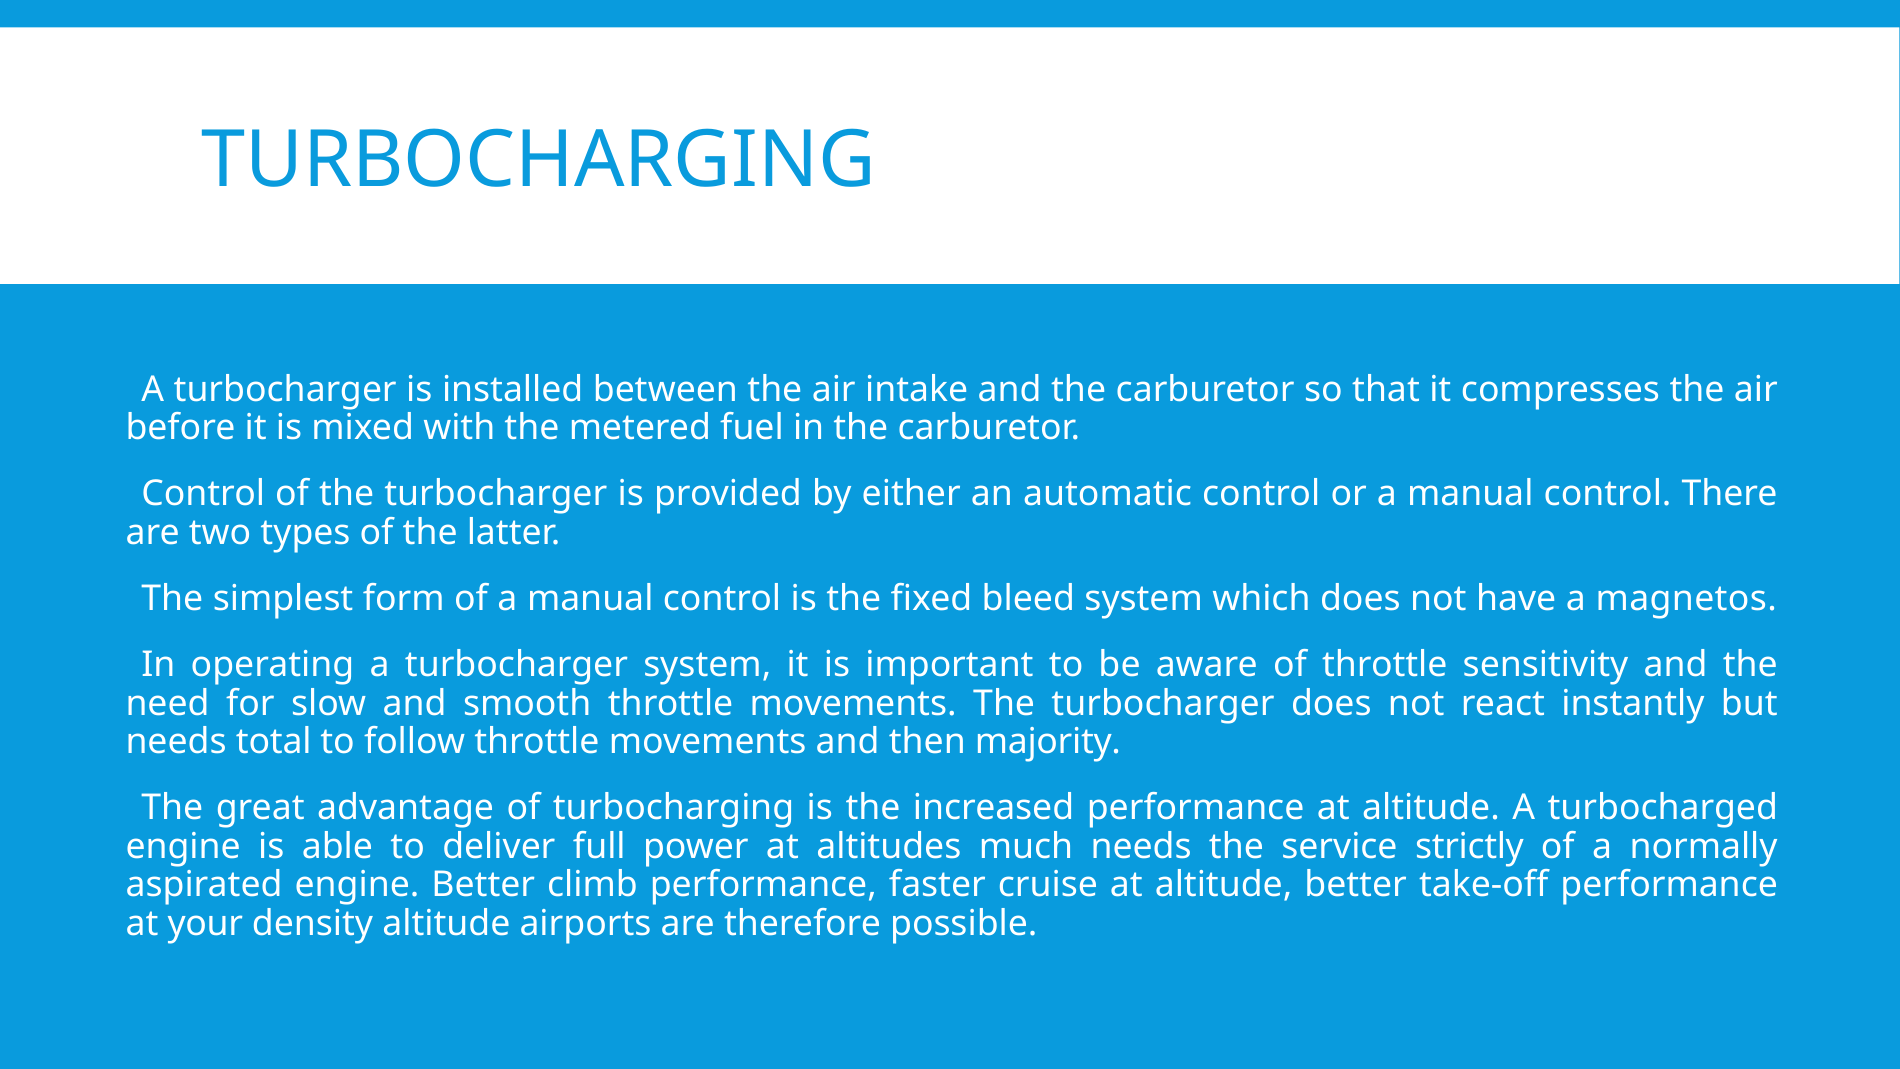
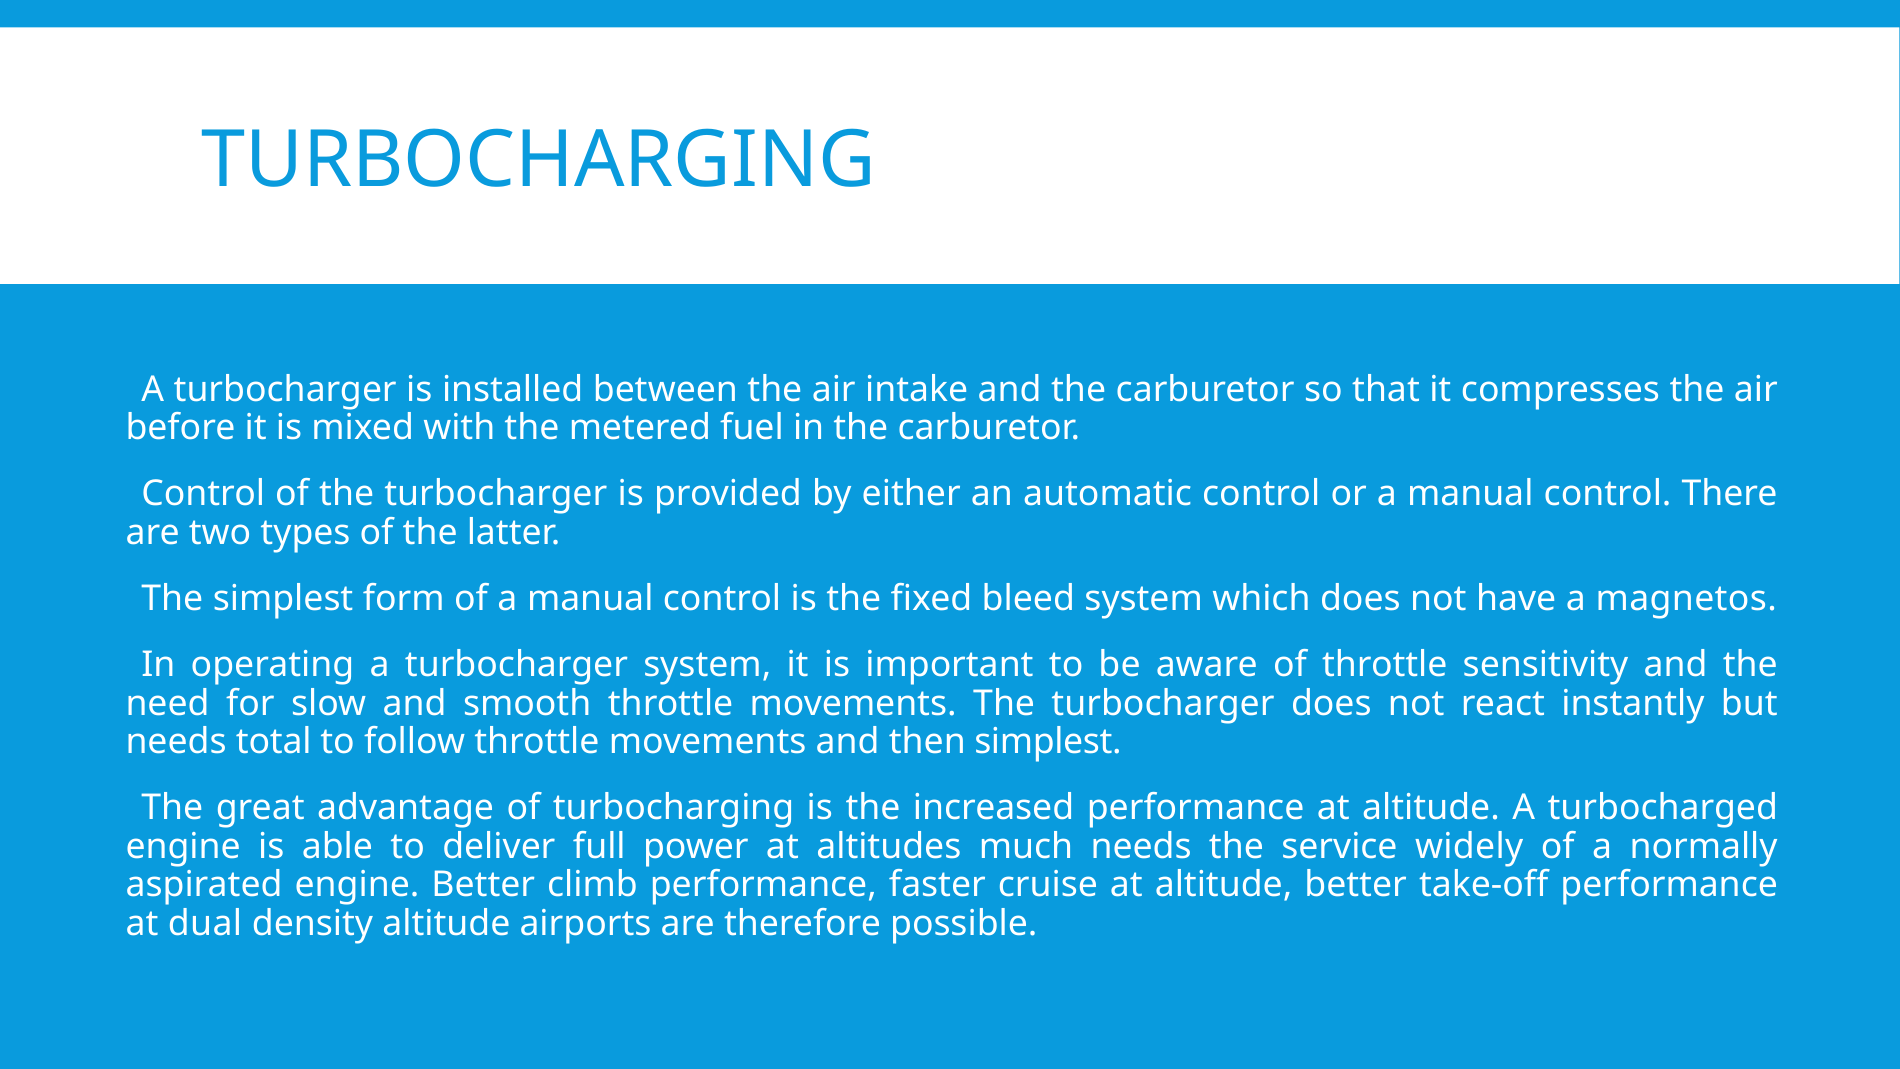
then majority: majority -> simplest
strictly: strictly -> widely
your: your -> dual
